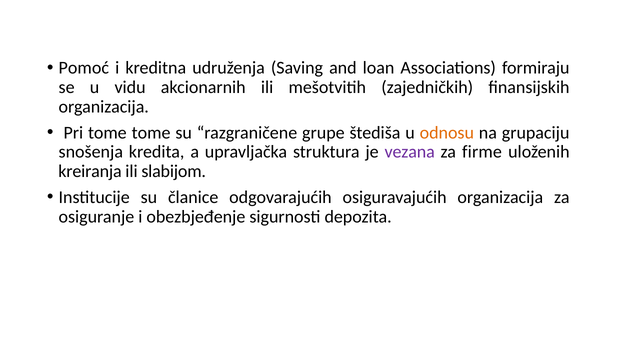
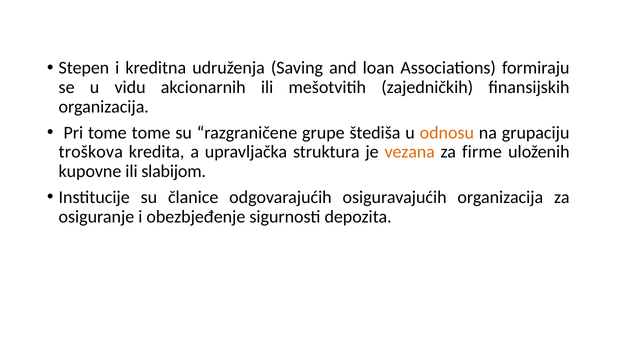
Pomoć: Pomoć -> Stepen
snošenja: snošenja -> troškova
vezana colour: purple -> orange
kreiranja: kreiranja -> kupovne
